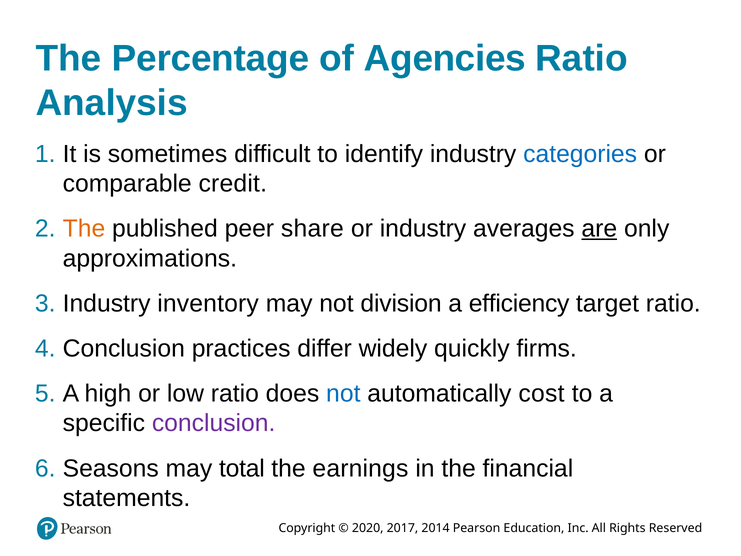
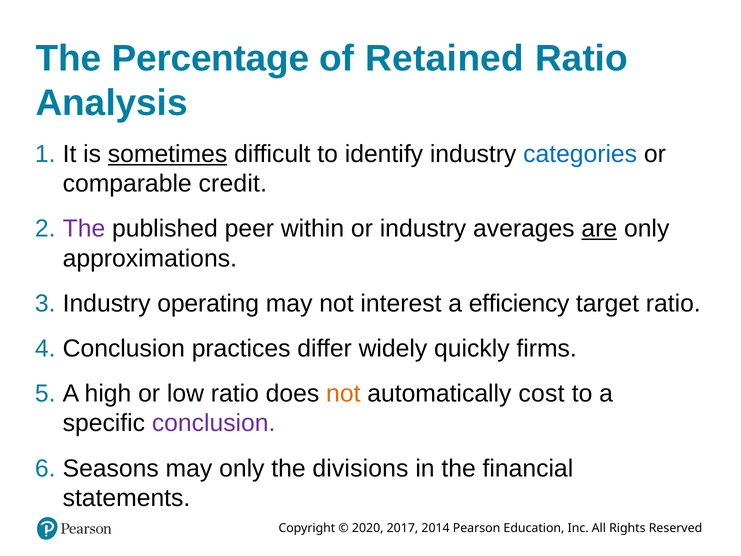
Agencies: Agencies -> Retained
sometimes underline: none -> present
The at (84, 229) colour: orange -> purple
share: share -> within
inventory: inventory -> operating
division: division -> interest
not at (343, 394) colour: blue -> orange
may total: total -> only
earnings: earnings -> divisions
